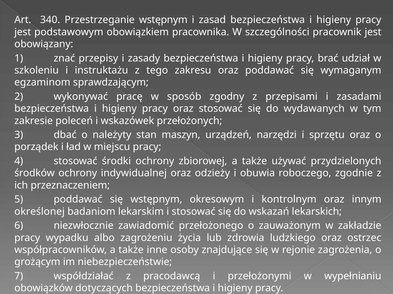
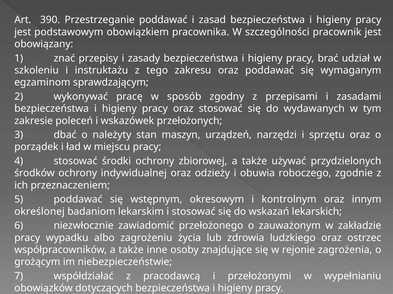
340: 340 -> 390
Przestrzeganie wstępnym: wstępnym -> poddawać
